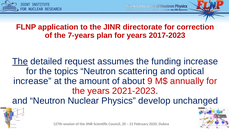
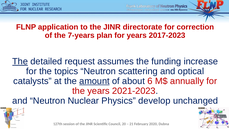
increase at (32, 81): increase -> catalysts
amount underline: none -> present
9: 9 -> 6
